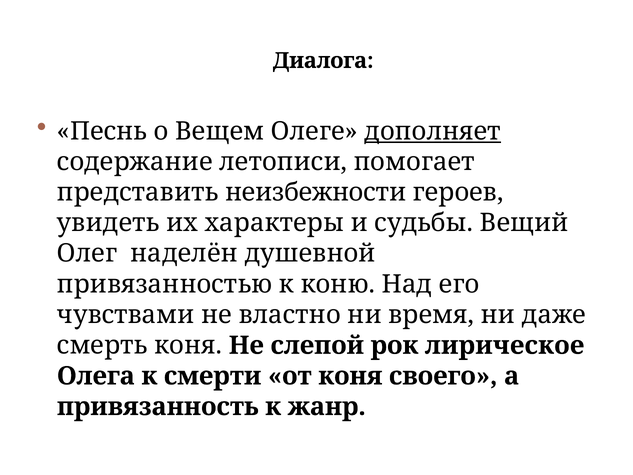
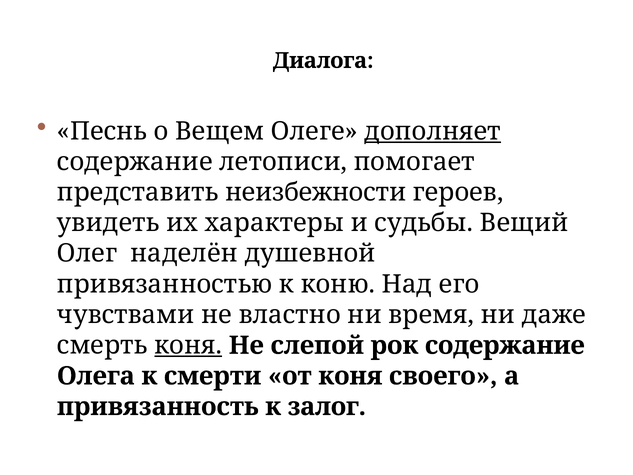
коня at (188, 345) underline: none -> present
рок лирическое: лирическое -> содержание
жанр: жанр -> залог
